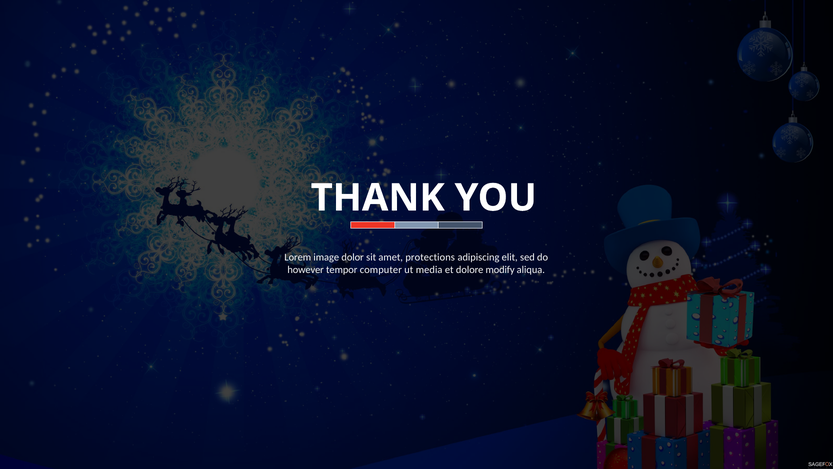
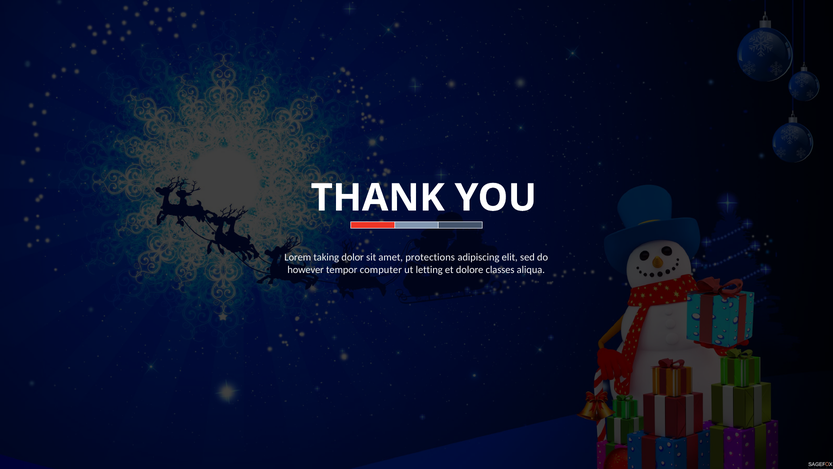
image: image -> taking
media: media -> letting
modify: modify -> classes
